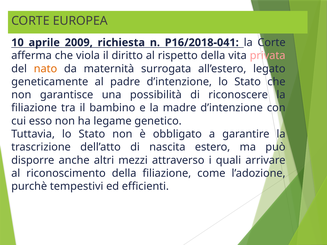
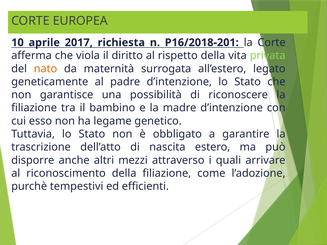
2009: 2009 -> 2017
P16/2018-041: P16/2018-041 -> P16/2018-201
privata colour: pink -> light green
